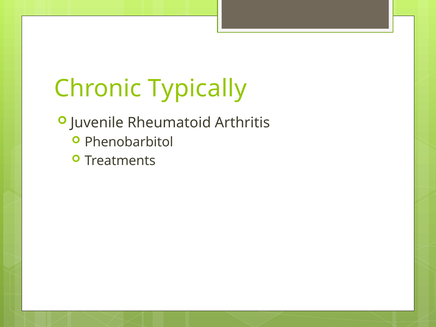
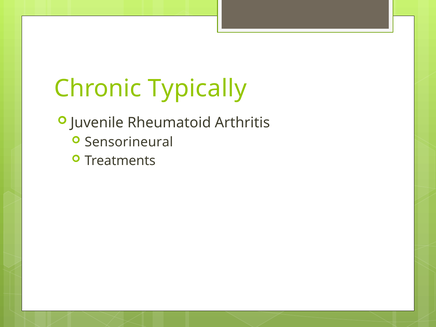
Phenobarbitol: Phenobarbitol -> Sensorineural
